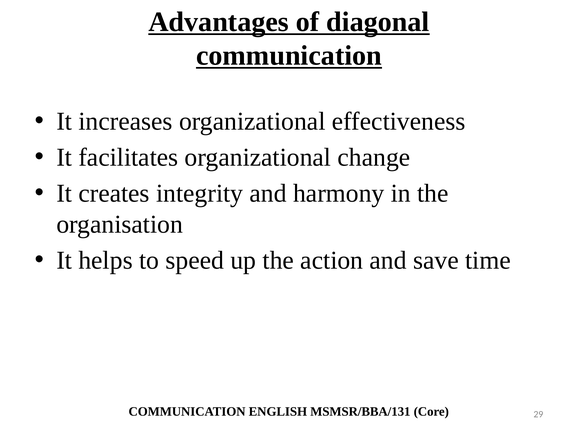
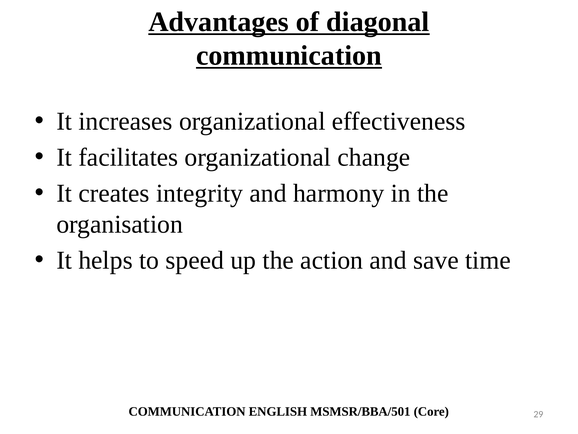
MSMSR/BBA/131: MSMSR/BBA/131 -> MSMSR/BBA/501
